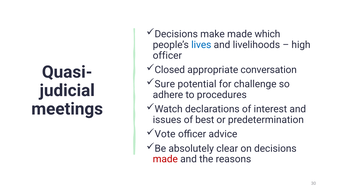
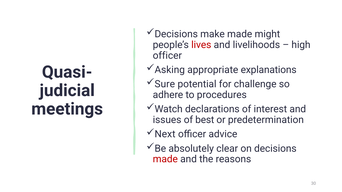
which: which -> might
lives colour: blue -> red
Closed: Closed -> Asking
conversation: conversation -> explanations
Vote: Vote -> Next
